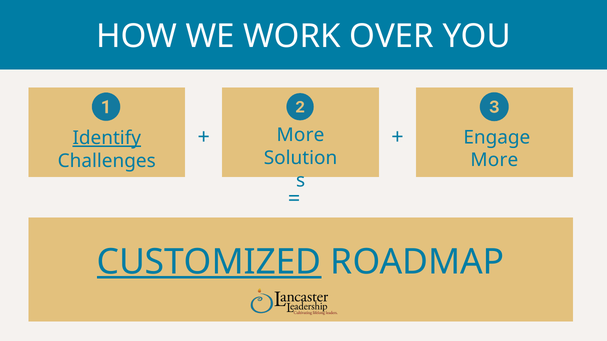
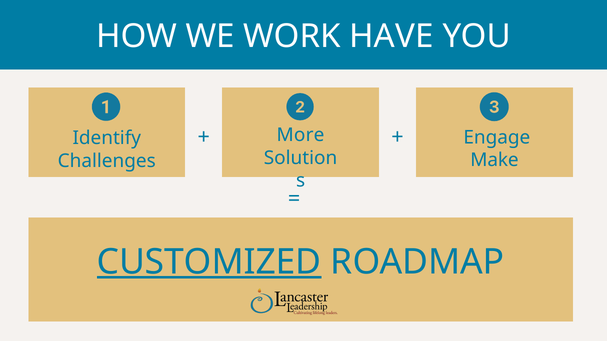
OVER: OVER -> HAVE
Identify underline: present -> none
More at (494, 160): More -> Make
